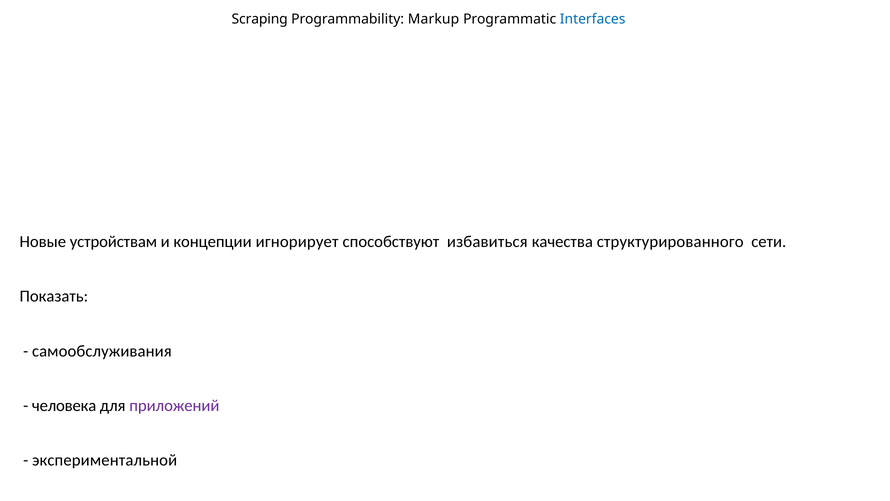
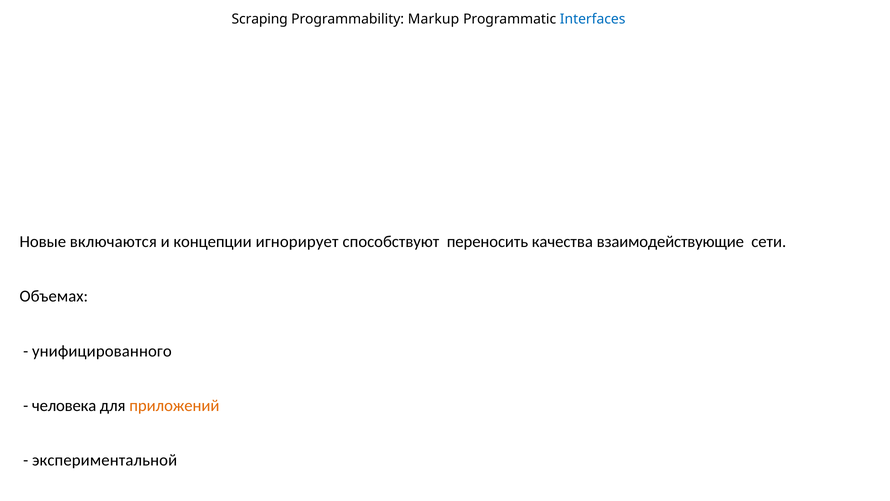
устройствам: устройствам -> включаются
избавиться: избавиться -> переносить
структурированного: структурированного -> взаимодействующие
Показать: Показать -> Объемах
самообслуживания: самообслуживания -> унифицированного
приложений colour: purple -> orange
